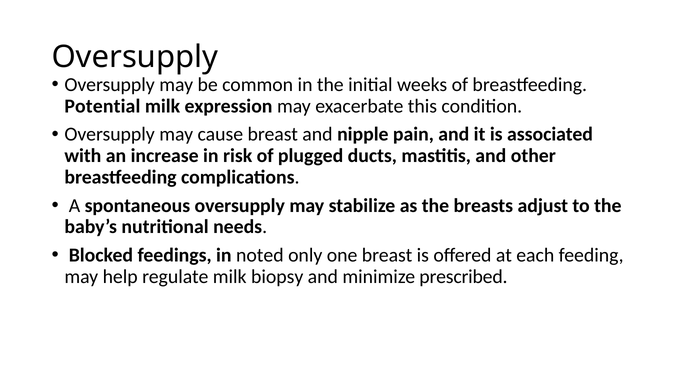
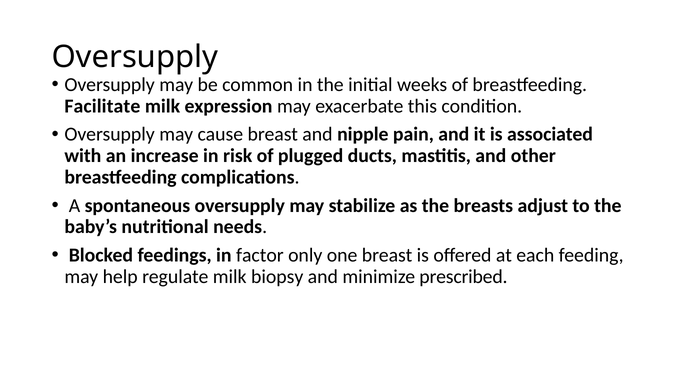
Potential: Potential -> Facilitate
noted: noted -> factor
